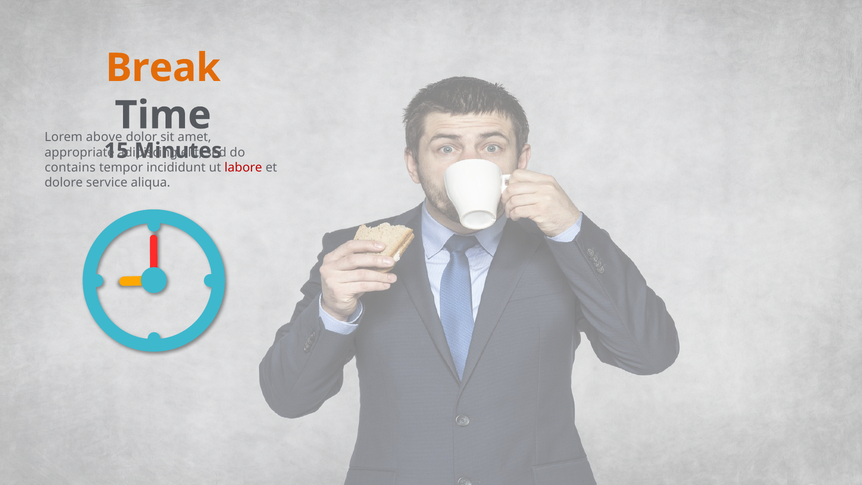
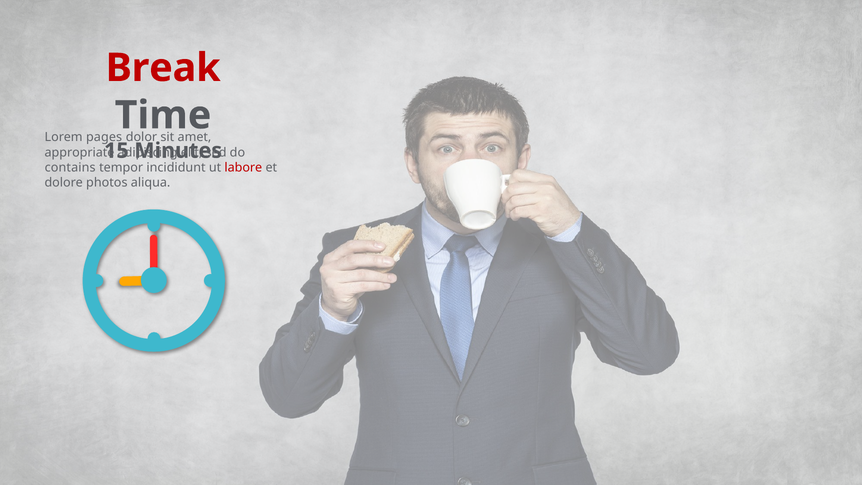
Break colour: orange -> red
above: above -> pages
service: service -> photos
